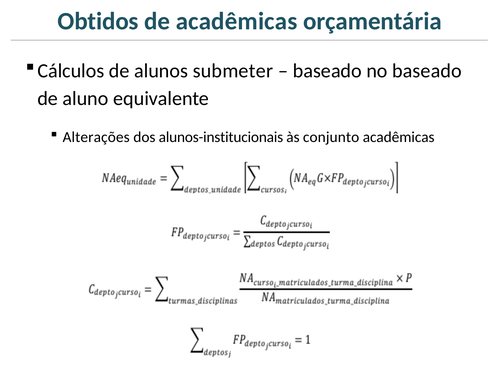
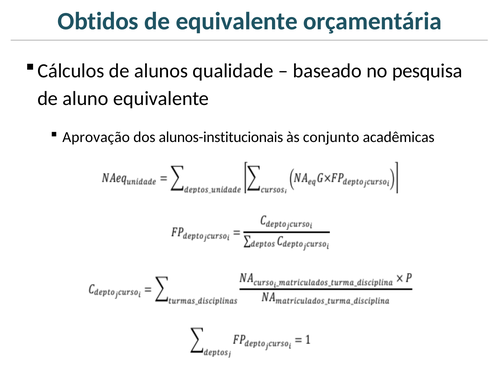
de acadêmicas: acadêmicas -> equivalente
submeter: submeter -> qualidade
no baseado: baseado -> pesquisa
Alterações: Alterações -> Aprovação
